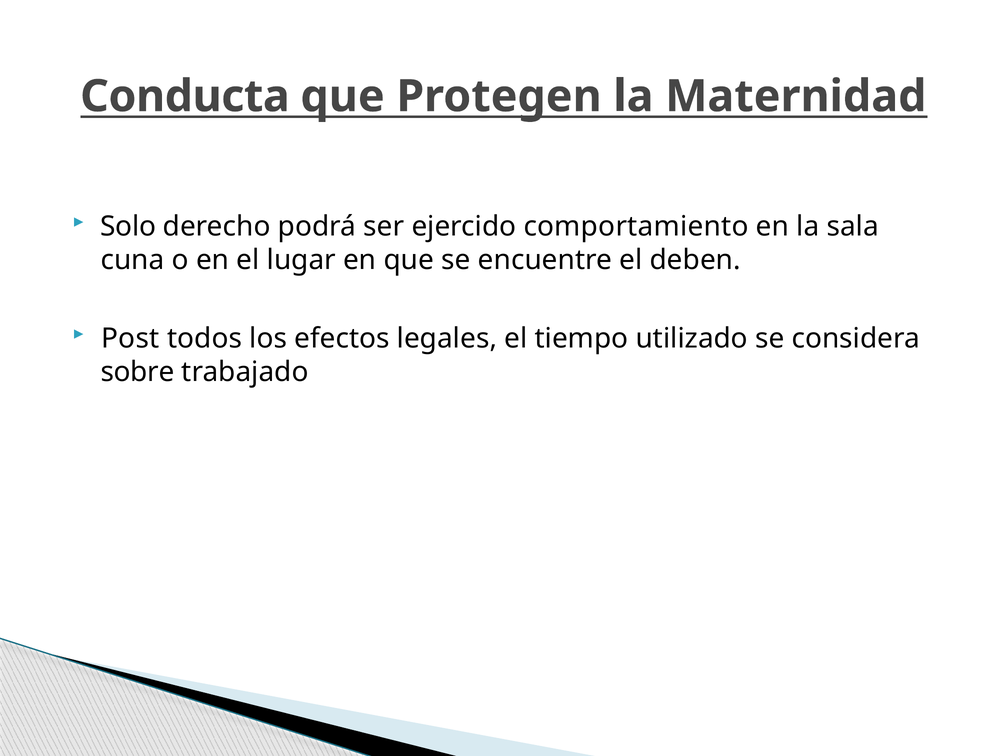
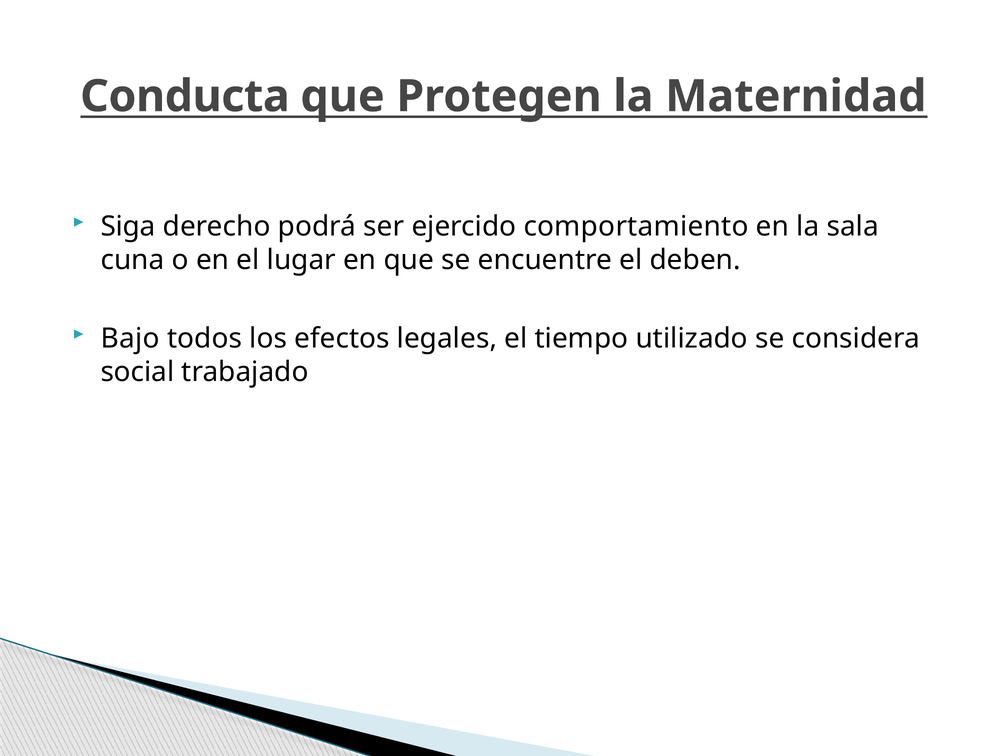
Solo: Solo -> Siga
Post: Post -> Bajo
sobre: sobre -> social
